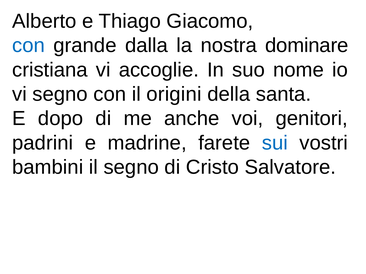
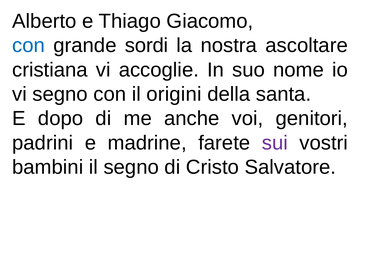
dalla: dalla -> sordi
dominare: dominare -> ascoltare
sui colour: blue -> purple
